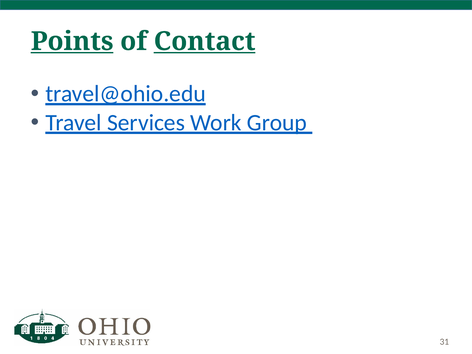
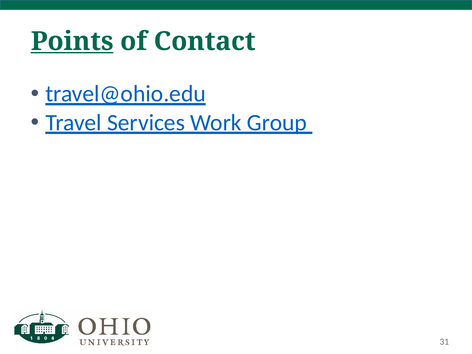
Contact underline: present -> none
